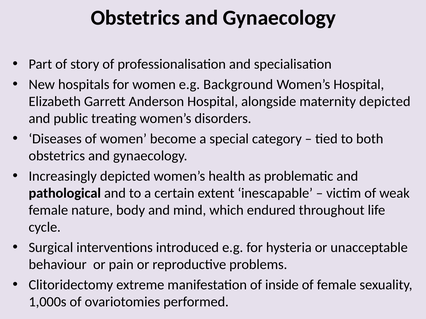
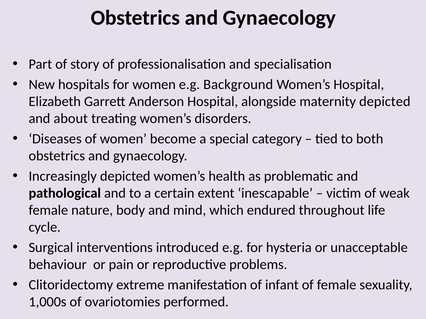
public: public -> about
inside: inside -> infant
